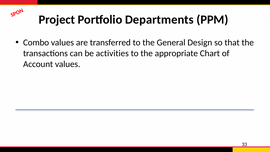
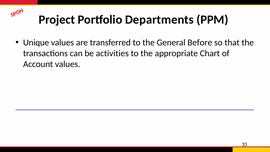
Combo: Combo -> Unique
Design: Design -> Before
